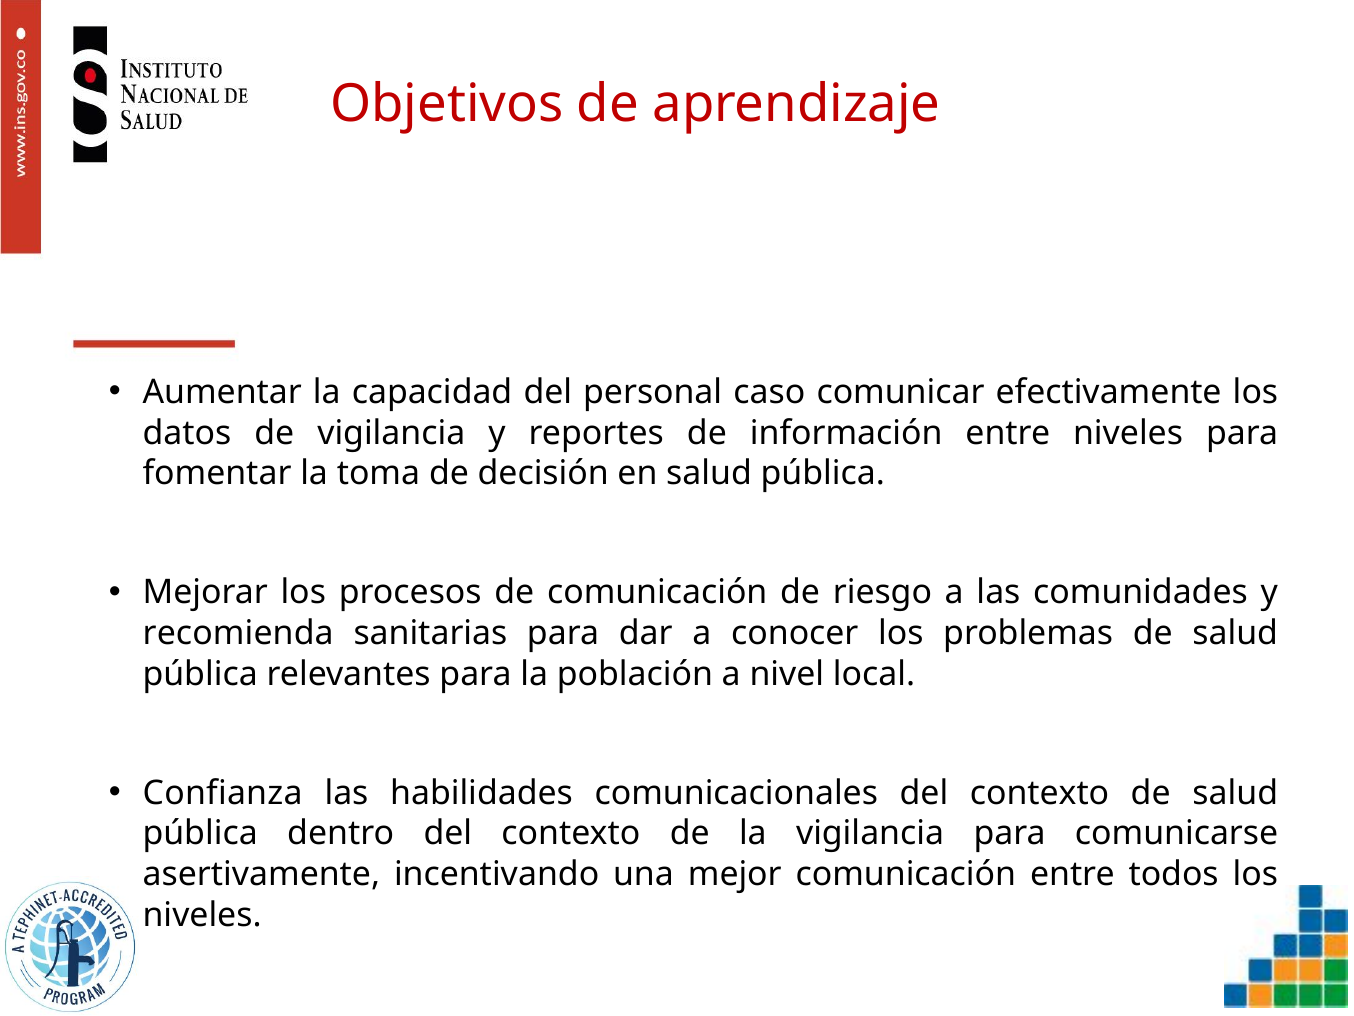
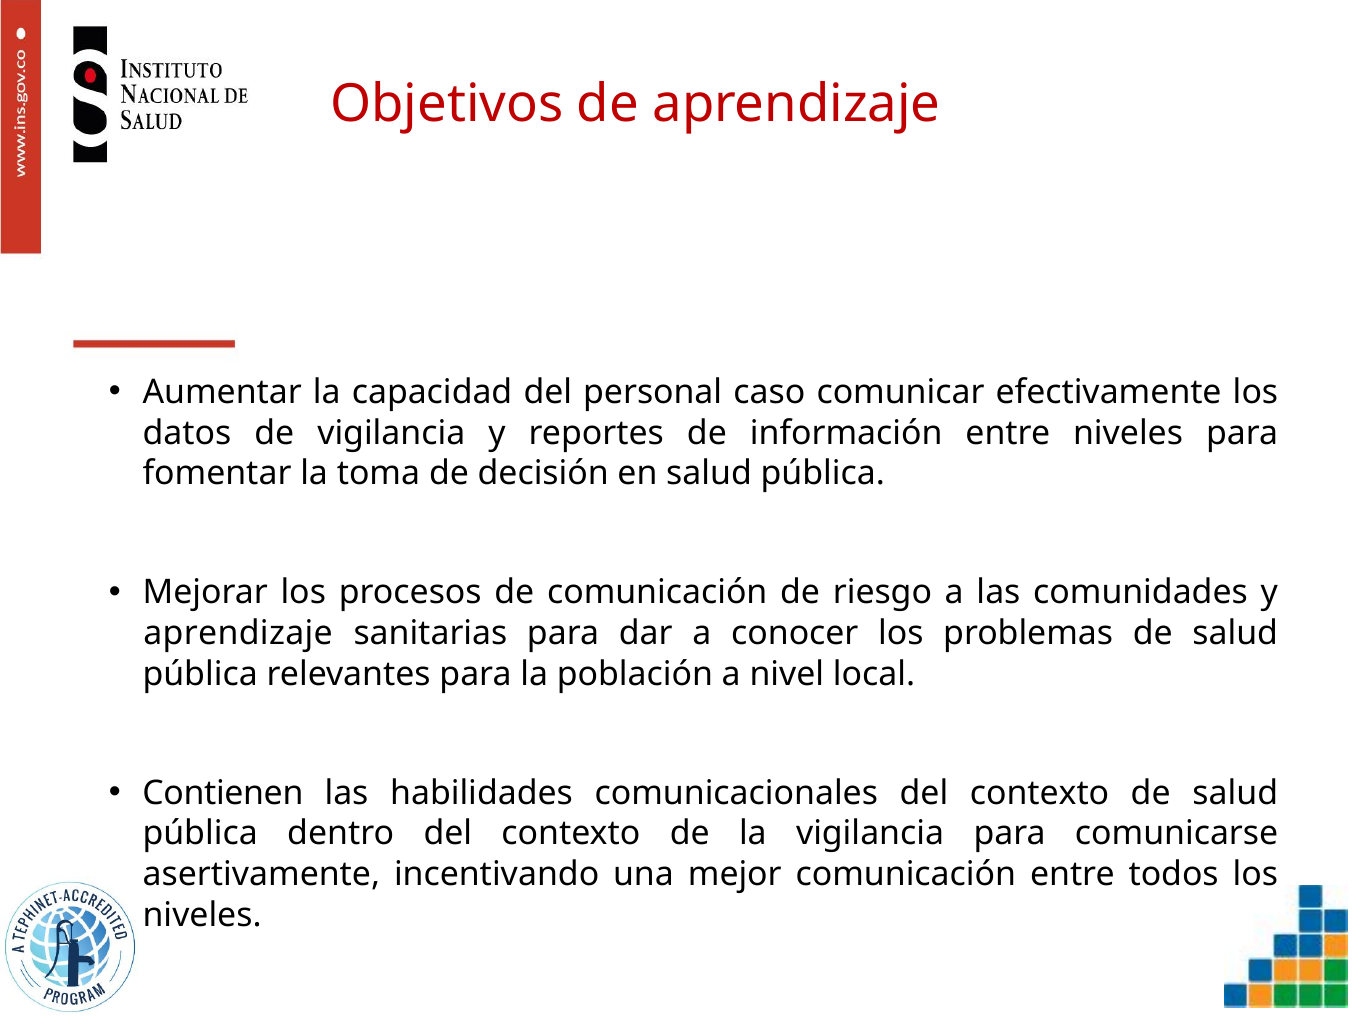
recomienda at (238, 633): recomienda -> aprendizaje
Confianza: Confianza -> Contienen
